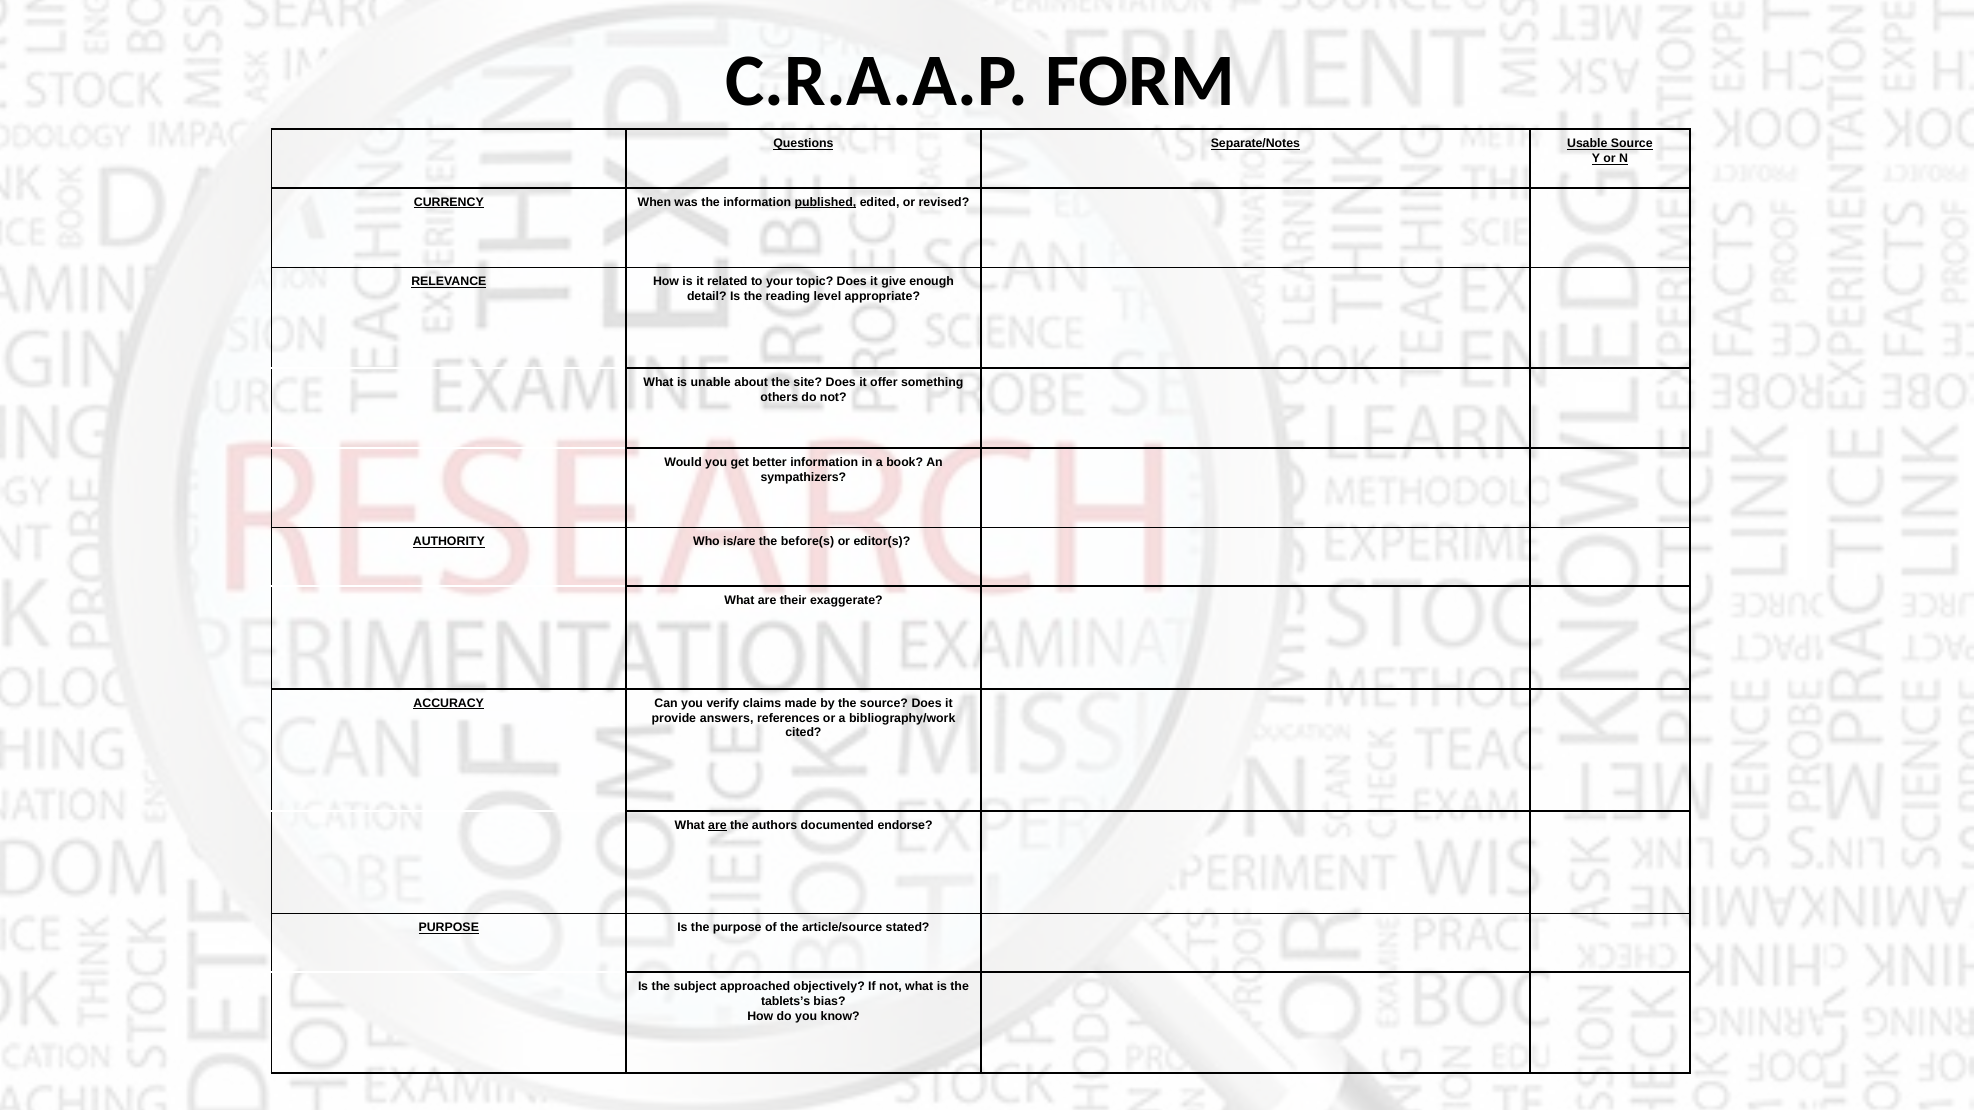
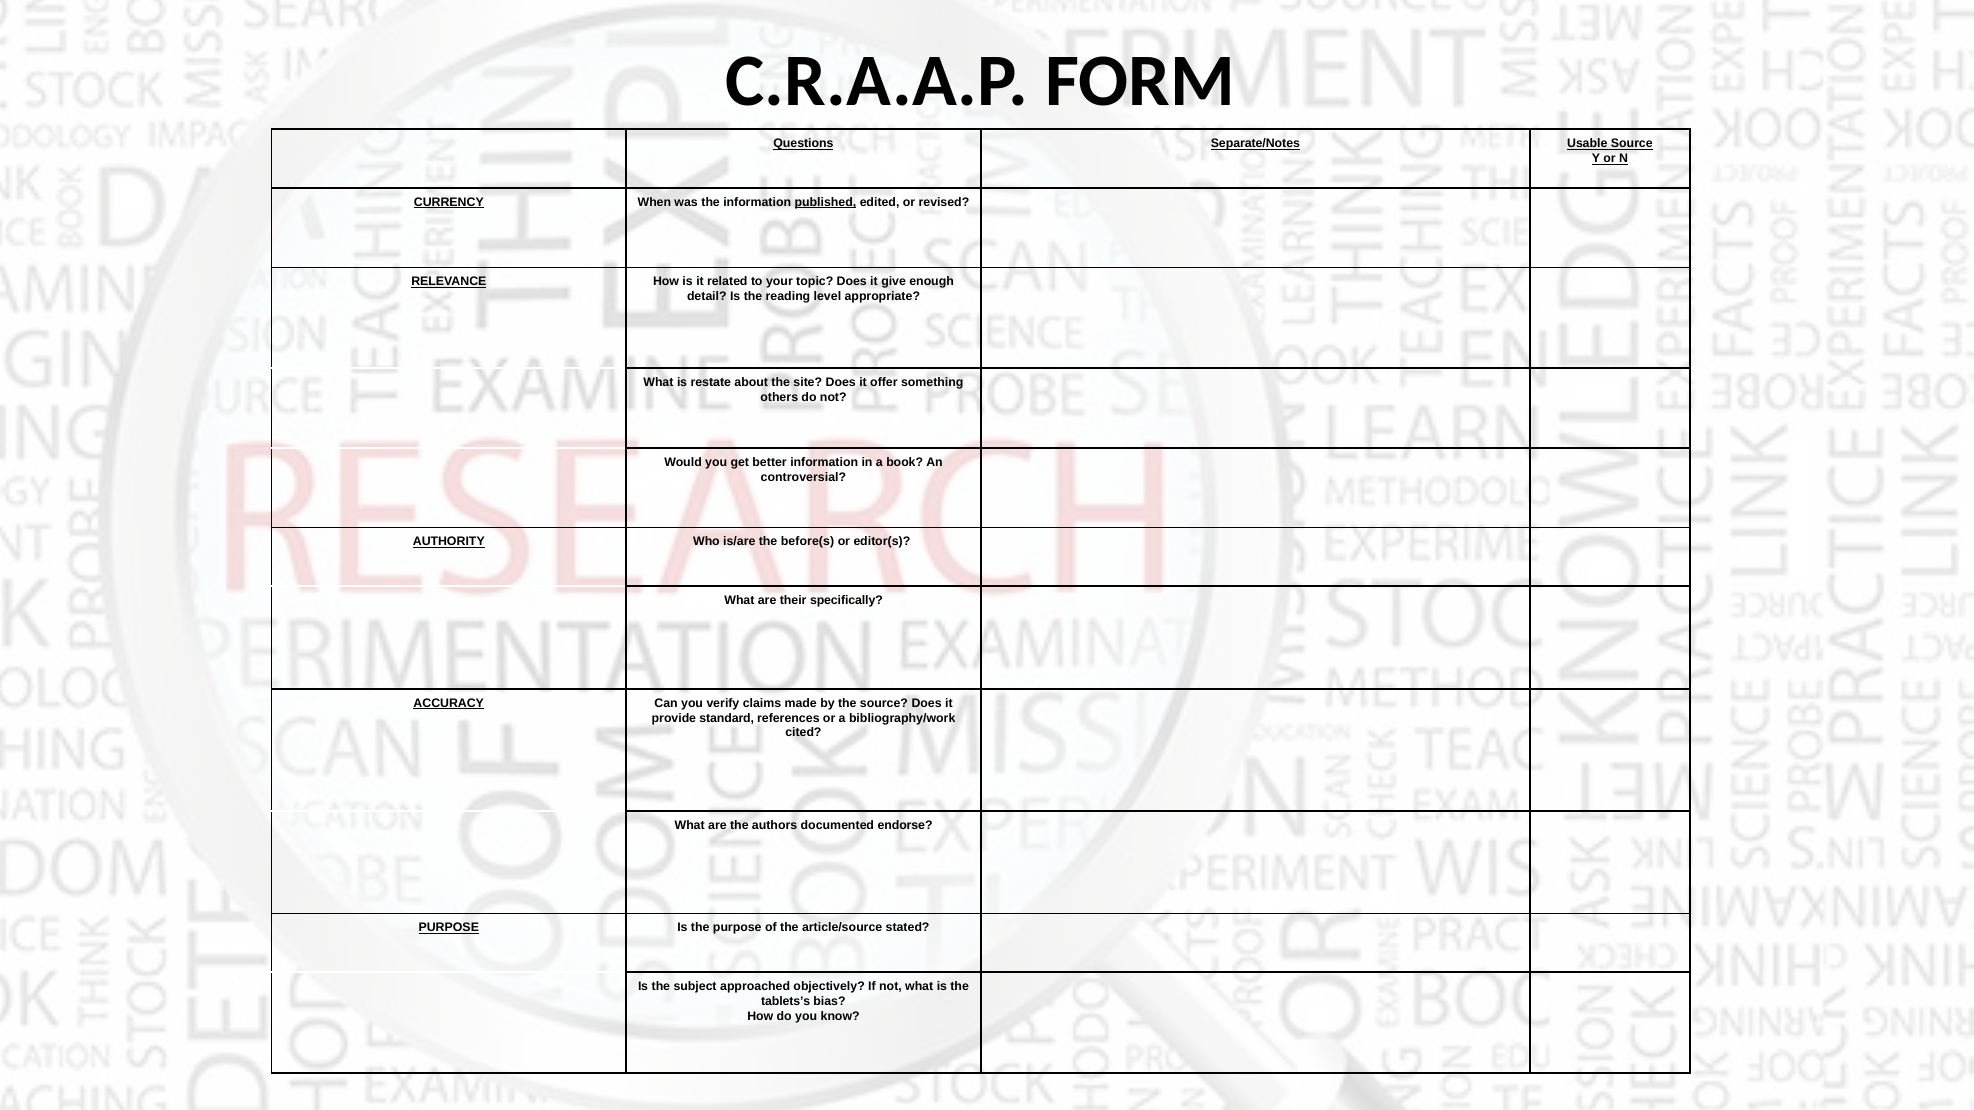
unable: unable -> restate
sympathizers: sympathizers -> controversial
exaggerate: exaggerate -> specifically
answers: answers -> standard
are at (717, 825) underline: present -> none
